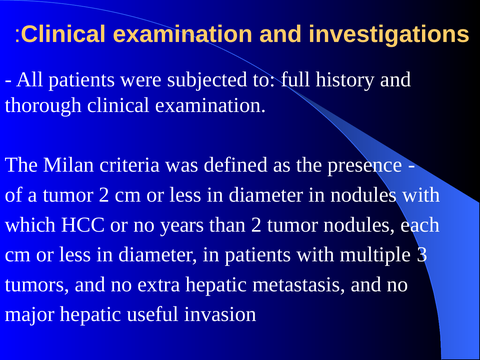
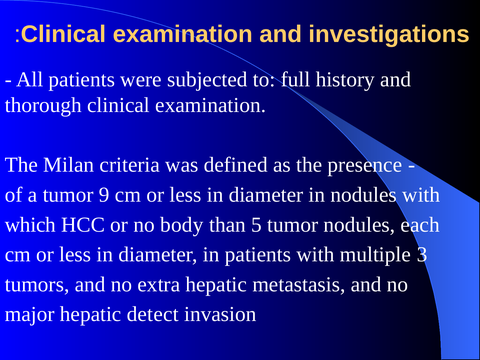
tumor 2: 2 -> 9
years: years -> body
than 2: 2 -> 5
useful: useful -> detect
